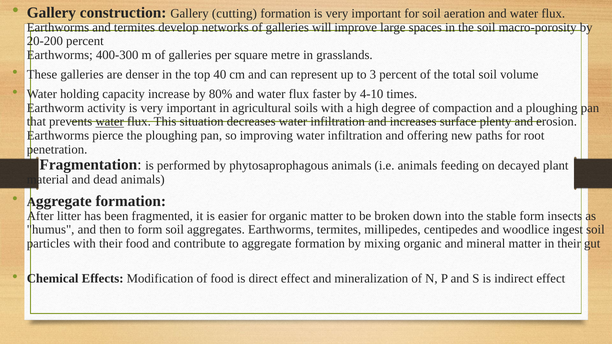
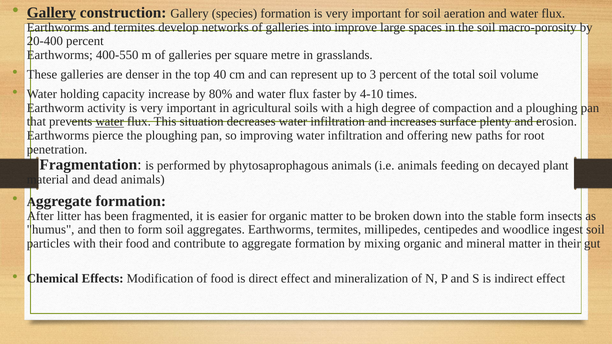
Gallery at (51, 13) underline: none -> present
cutting: cutting -> species
galleries will: will -> into
20-200: 20-200 -> 20-400
400-300: 400-300 -> 400-550
